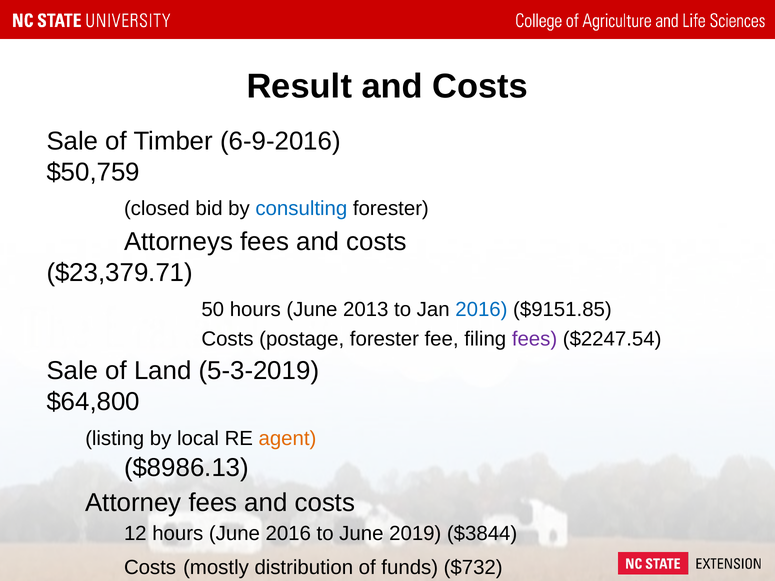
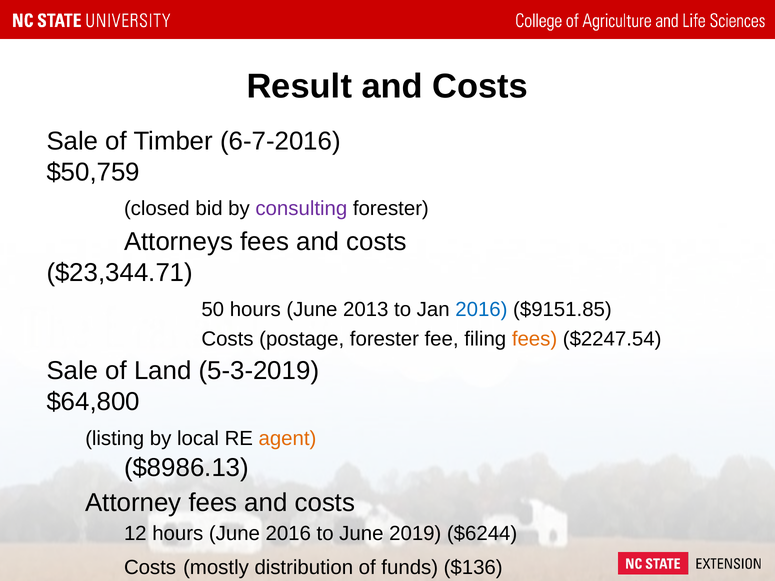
6-9-2016: 6-9-2016 -> 6-7-2016
consulting colour: blue -> purple
$23,379.71: $23,379.71 -> $23,344.71
fees at (535, 339) colour: purple -> orange
$3844: $3844 -> $6244
$732: $732 -> $136
